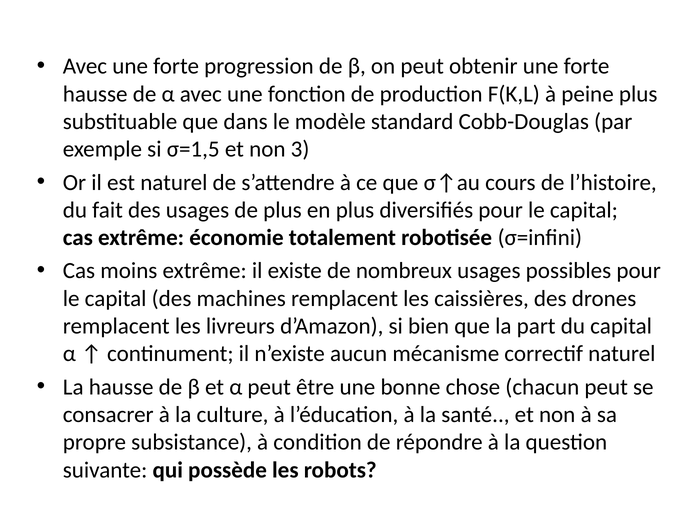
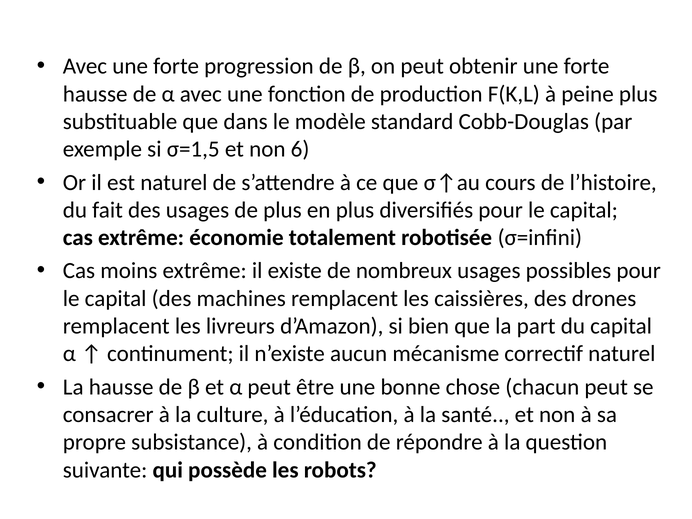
3: 3 -> 6
